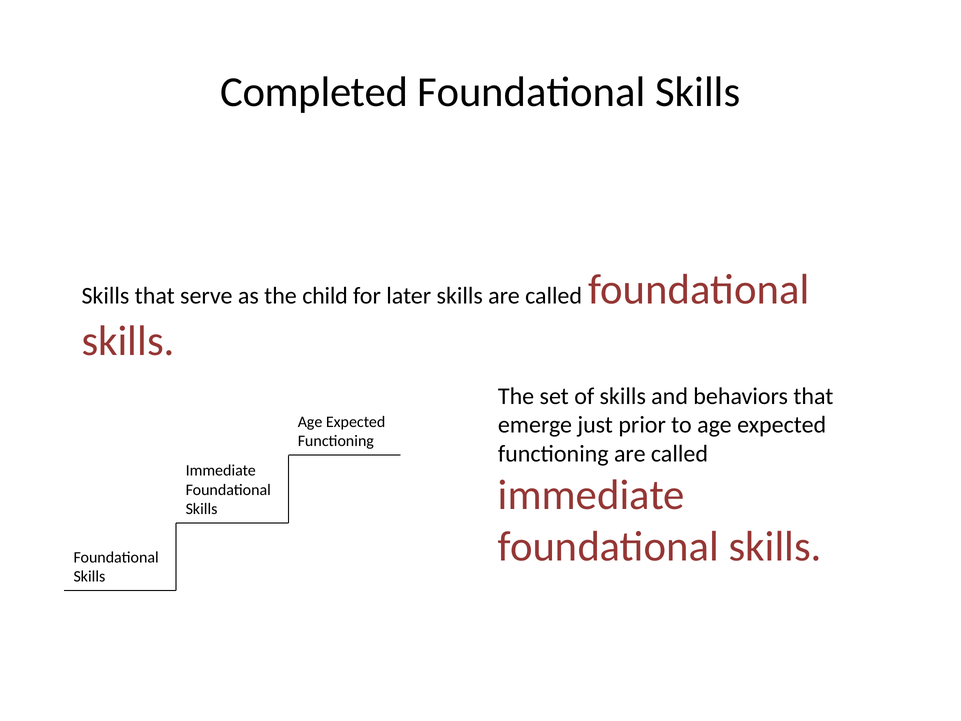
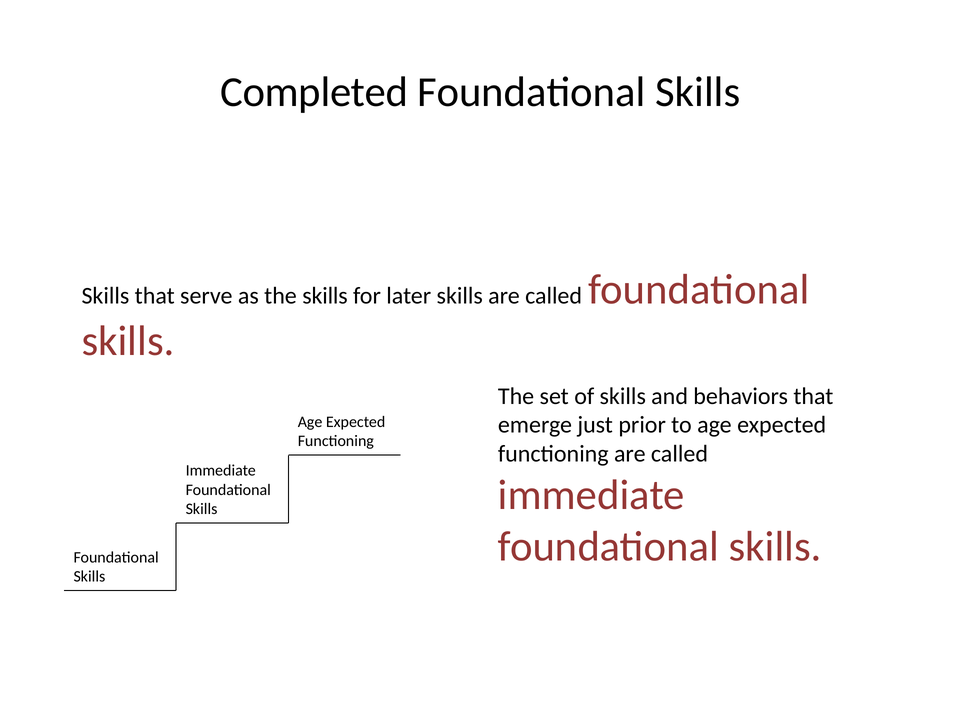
the child: child -> skills
